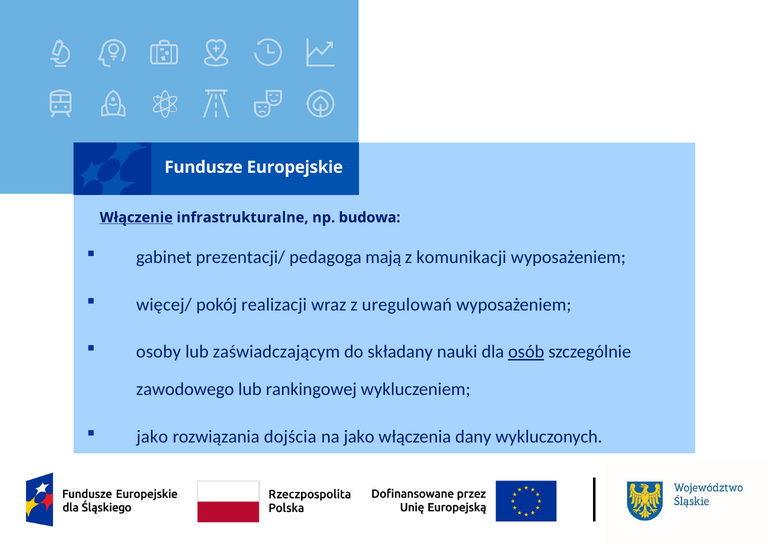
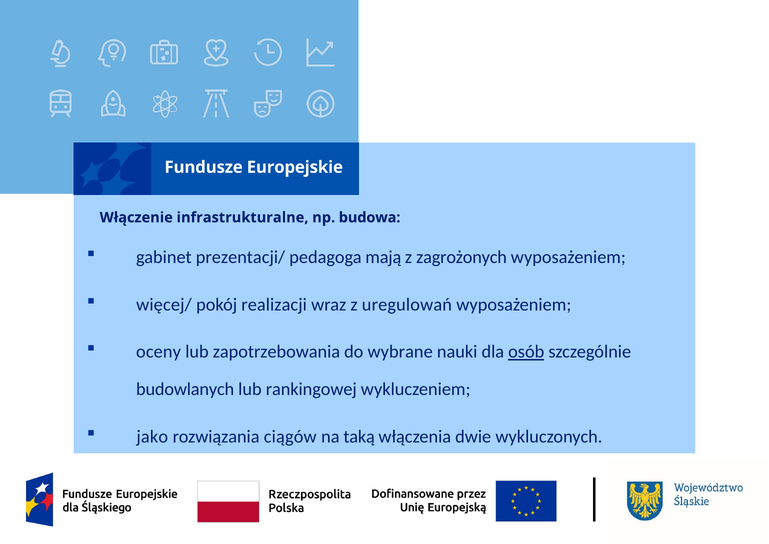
Włączenie underline: present -> none
komunikacji: komunikacji -> zagrożonych
osoby: osoby -> oceny
zaświadczającym: zaświadczającym -> zapotrzebowania
składany: składany -> wybrane
zawodowego: zawodowego -> budowlanych
dojścia: dojścia -> ciągów
na jako: jako -> taką
dany: dany -> dwie
